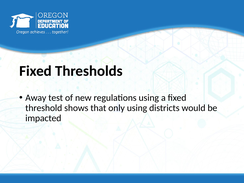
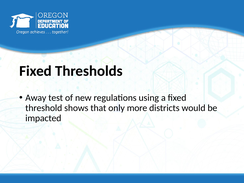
only using: using -> more
